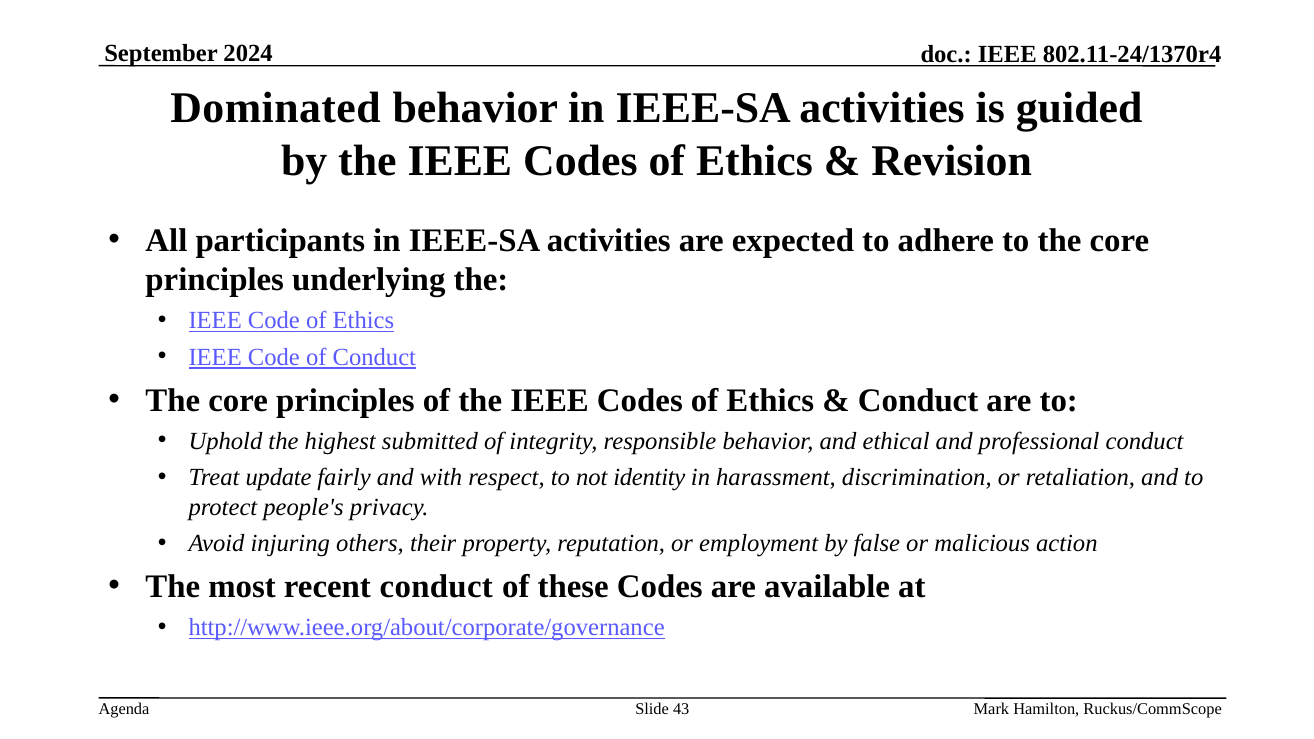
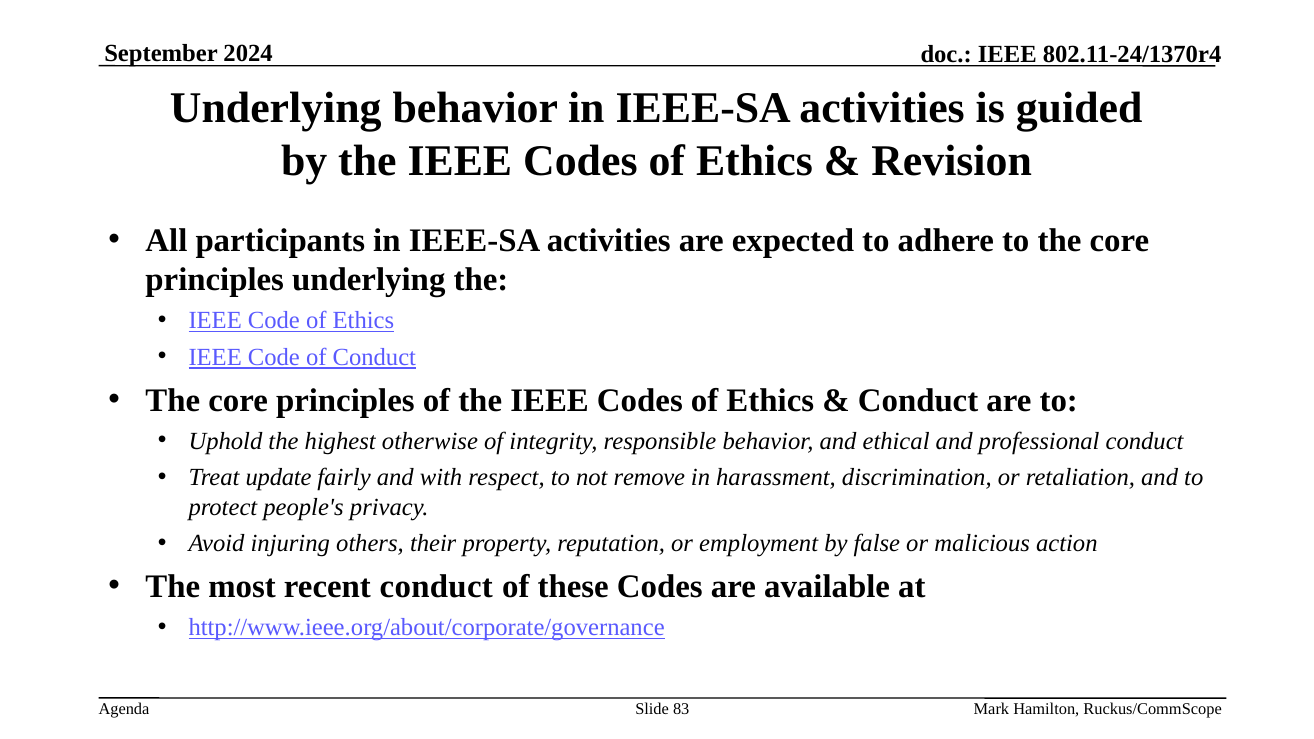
Dominated at (276, 108): Dominated -> Underlying
submitted: submitted -> otherwise
identity: identity -> remove
43: 43 -> 83
